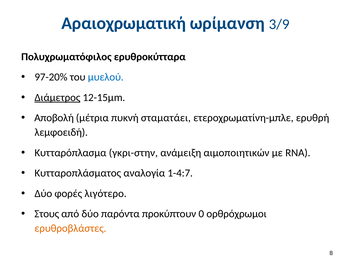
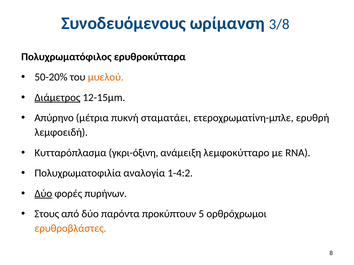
Αραιοχρωματική: Αραιοχρωματική -> Συνοδευόμενους
3/9: 3/9 -> 3/8
97-20%: 97-20% -> 50-20%
μυελού colour: blue -> orange
Αποβολή: Αποβολή -> Απύρηνο
γκρι-στην: γκρι-στην -> γκρι-όξινη
αιμοποιητικών: αιμοποιητικών -> λεμφοκύτταρο
Κυτταροπλάσματος: Κυτταροπλάσματος -> Πολυχρωματοφιλία
1-4:7: 1-4:7 -> 1-4:2
Δύο at (43, 194) underline: none -> present
λιγότερο: λιγότερο -> πυρήνων
0: 0 -> 5
